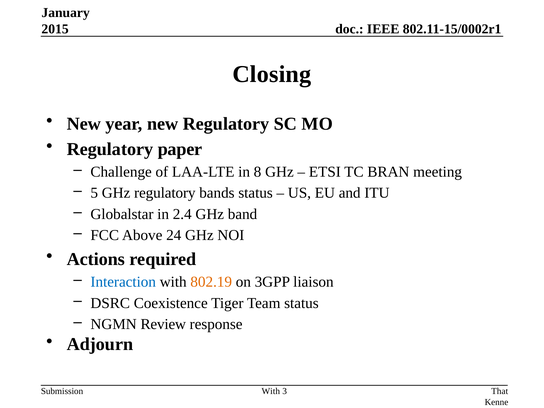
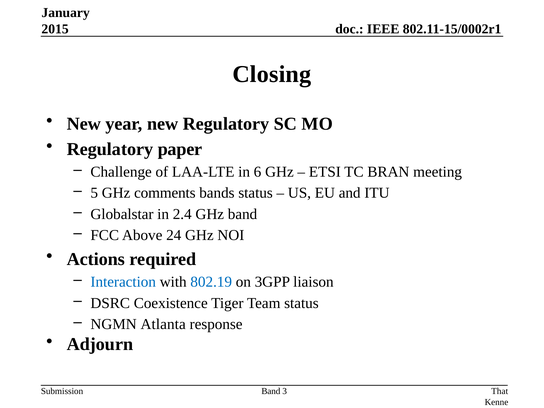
8: 8 -> 6
GHz regulatory: regulatory -> comments
802.19 colour: orange -> blue
Review: Review -> Atlanta
With at (271, 391): With -> Band
